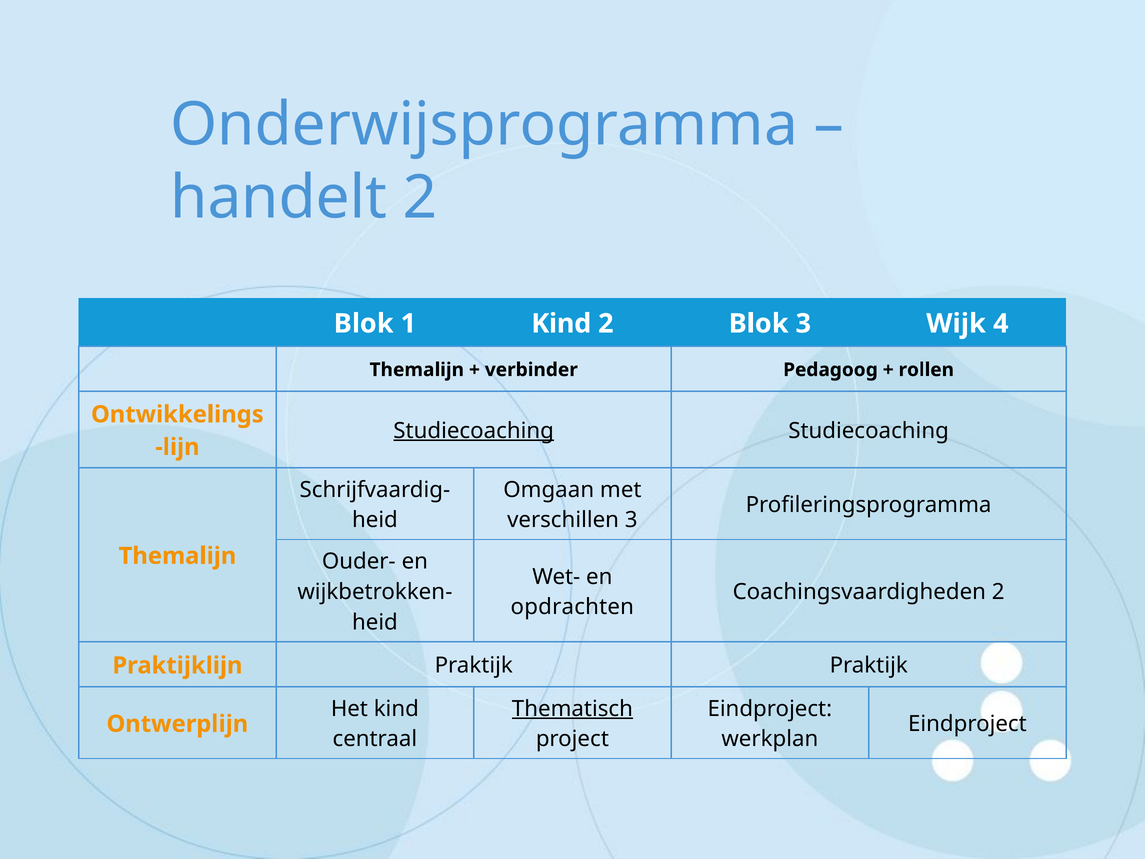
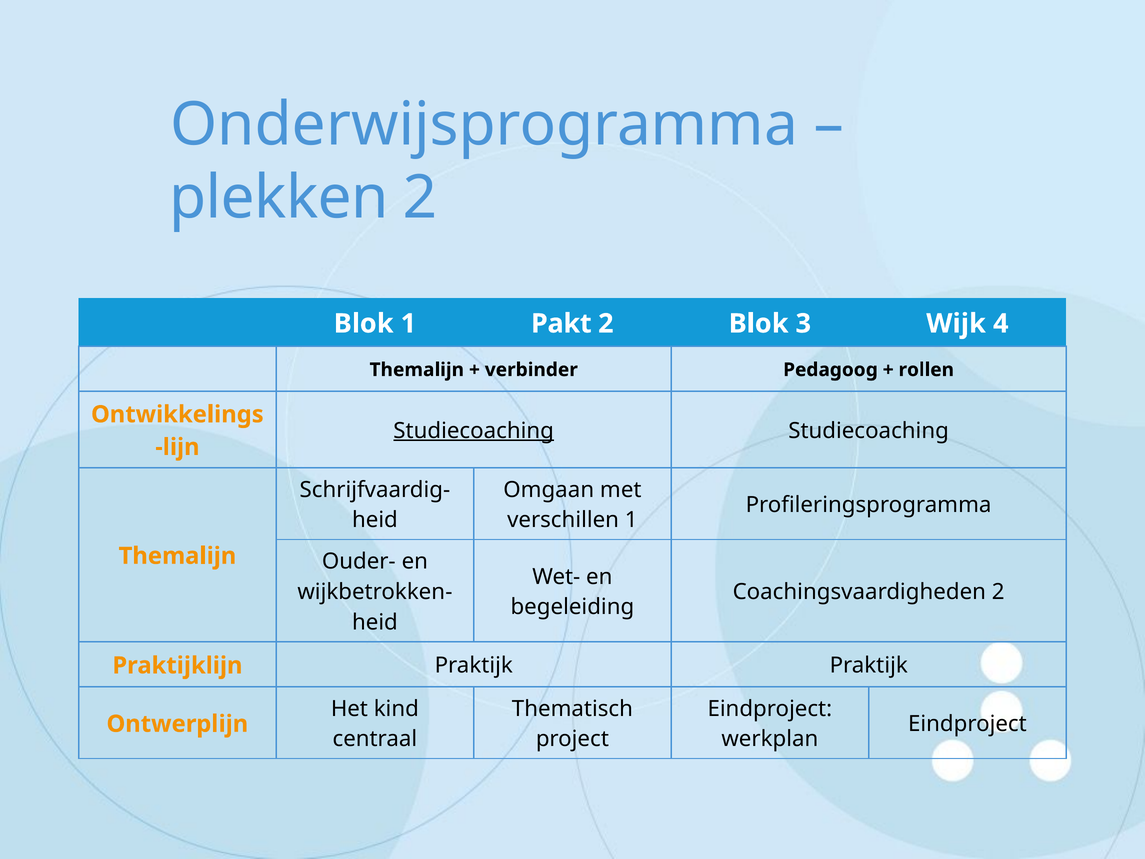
handelt: handelt -> plekken
1 Kind: Kind -> Pakt
verschillen 3: 3 -> 1
opdrachten: opdrachten -> begeleiding
Thematisch underline: present -> none
